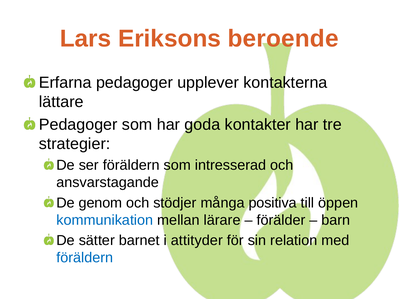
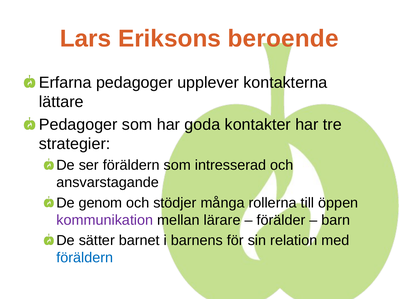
positiva: positiva -> rollerna
kommunikation colour: blue -> purple
attityder: attityder -> barnens
